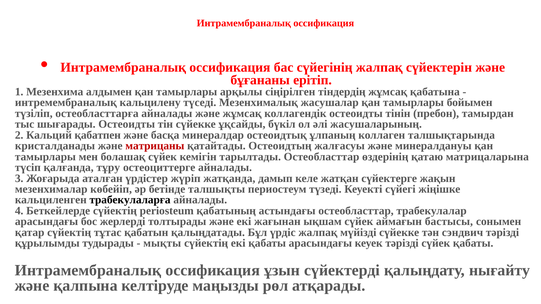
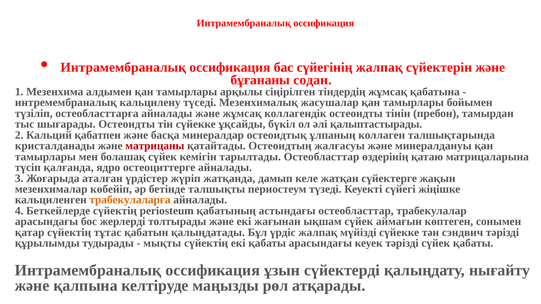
ерітіп: ерітіп -> содан
жасушаларының: жасушаларының -> қалыптастырады
тұру: тұру -> ядро
трабекулаларға colour: black -> orange
бастысы: бастысы -> көптеген
